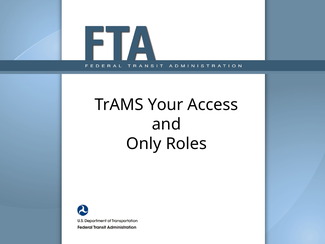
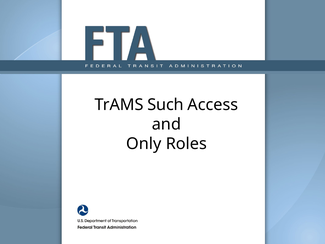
Your: Your -> Such
